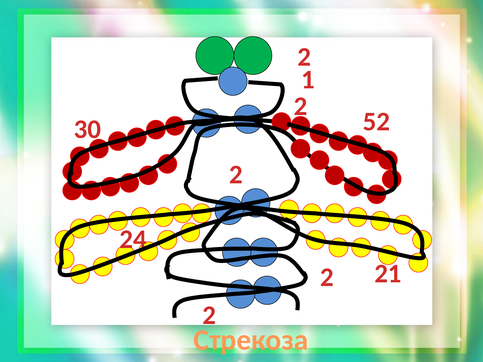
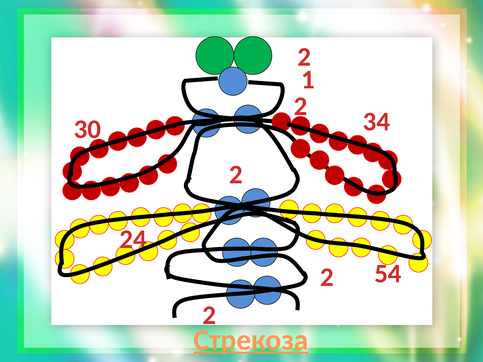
52: 52 -> 34
21: 21 -> 54
Стрекоза underline: none -> present
